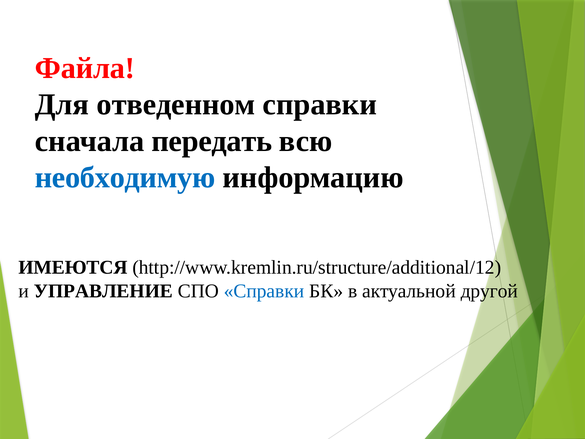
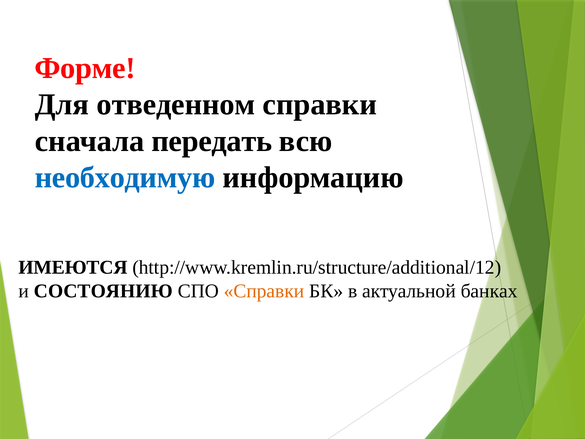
Файла: Файла -> Форме
УПРАВЛЕНИЕ: УПРАВЛЕНИЕ -> СОСТОЯНИЮ
Справки at (264, 291) colour: blue -> orange
другой: другой -> банках
